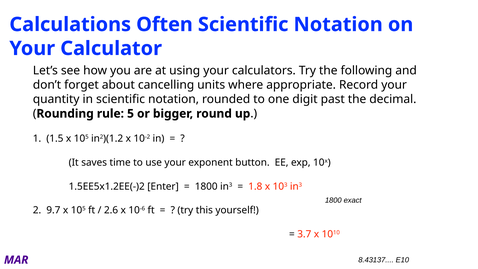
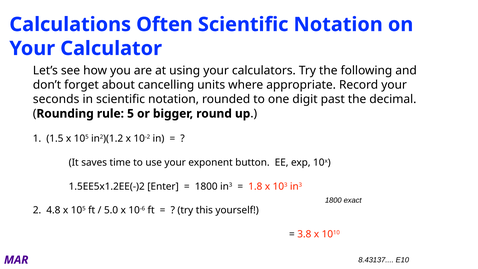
quantity: quantity -> seconds
9.7: 9.7 -> 4.8
2.6: 2.6 -> 5.0
3.7: 3.7 -> 3.8
